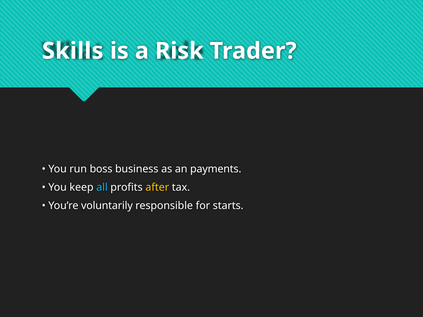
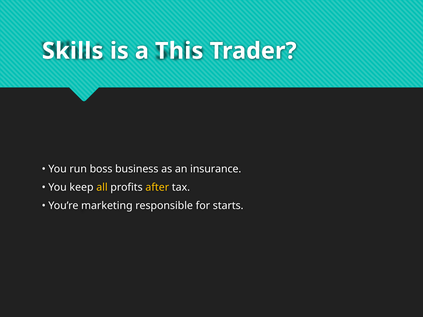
Risk: Risk -> This
payments: payments -> insurance
all colour: light blue -> yellow
voluntarily: voluntarily -> marketing
